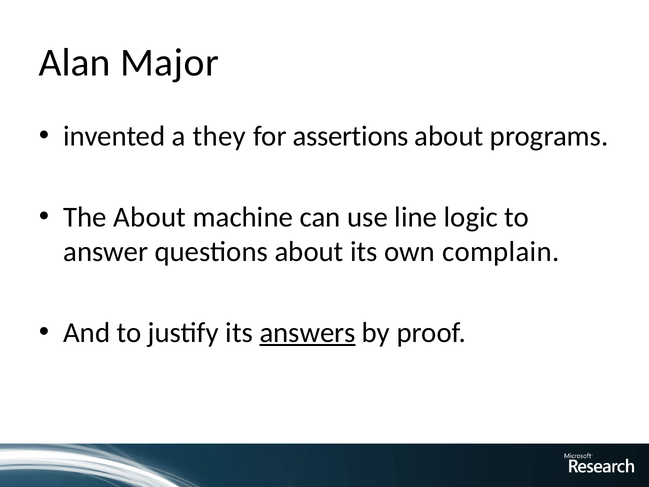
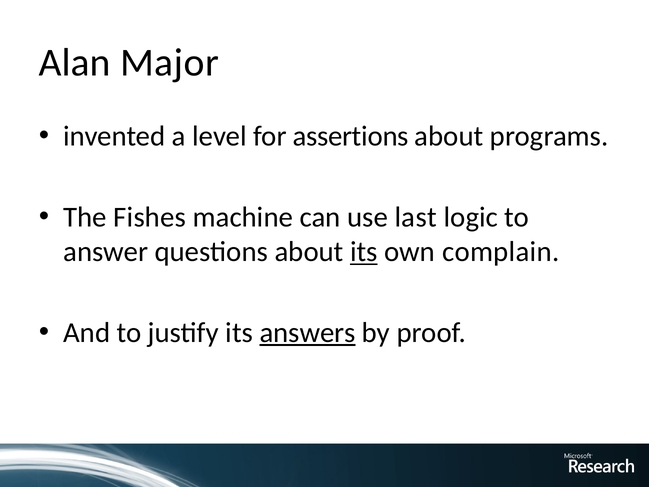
they: they -> level
The About: About -> Fishes
line: line -> last
its at (364, 252) underline: none -> present
